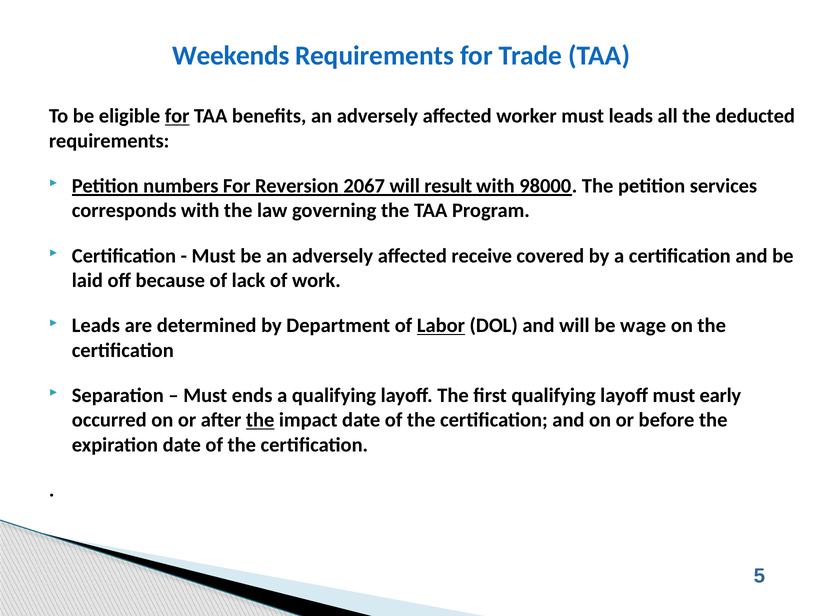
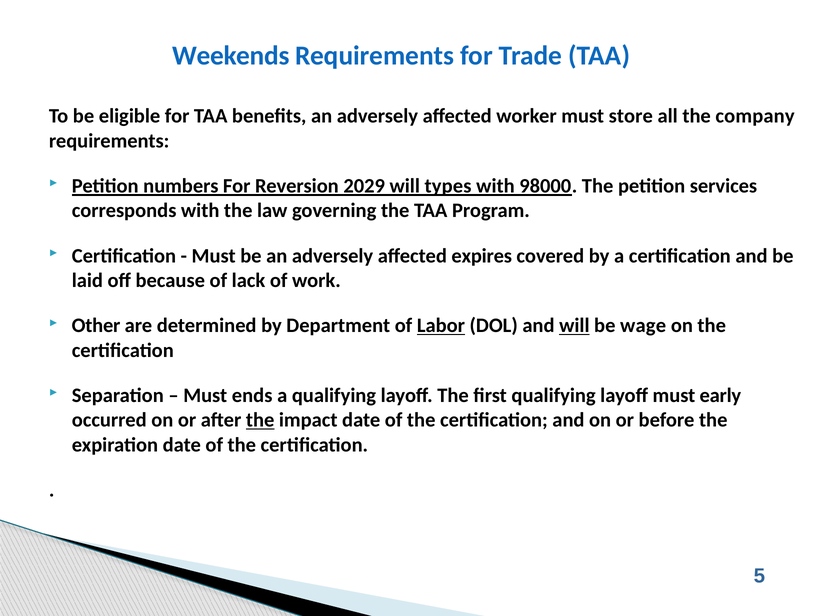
for at (177, 116) underline: present -> none
must leads: leads -> store
deducted: deducted -> company
2067: 2067 -> 2029
result: result -> types
receive: receive -> expires
Leads at (96, 326): Leads -> Other
will at (574, 326) underline: none -> present
